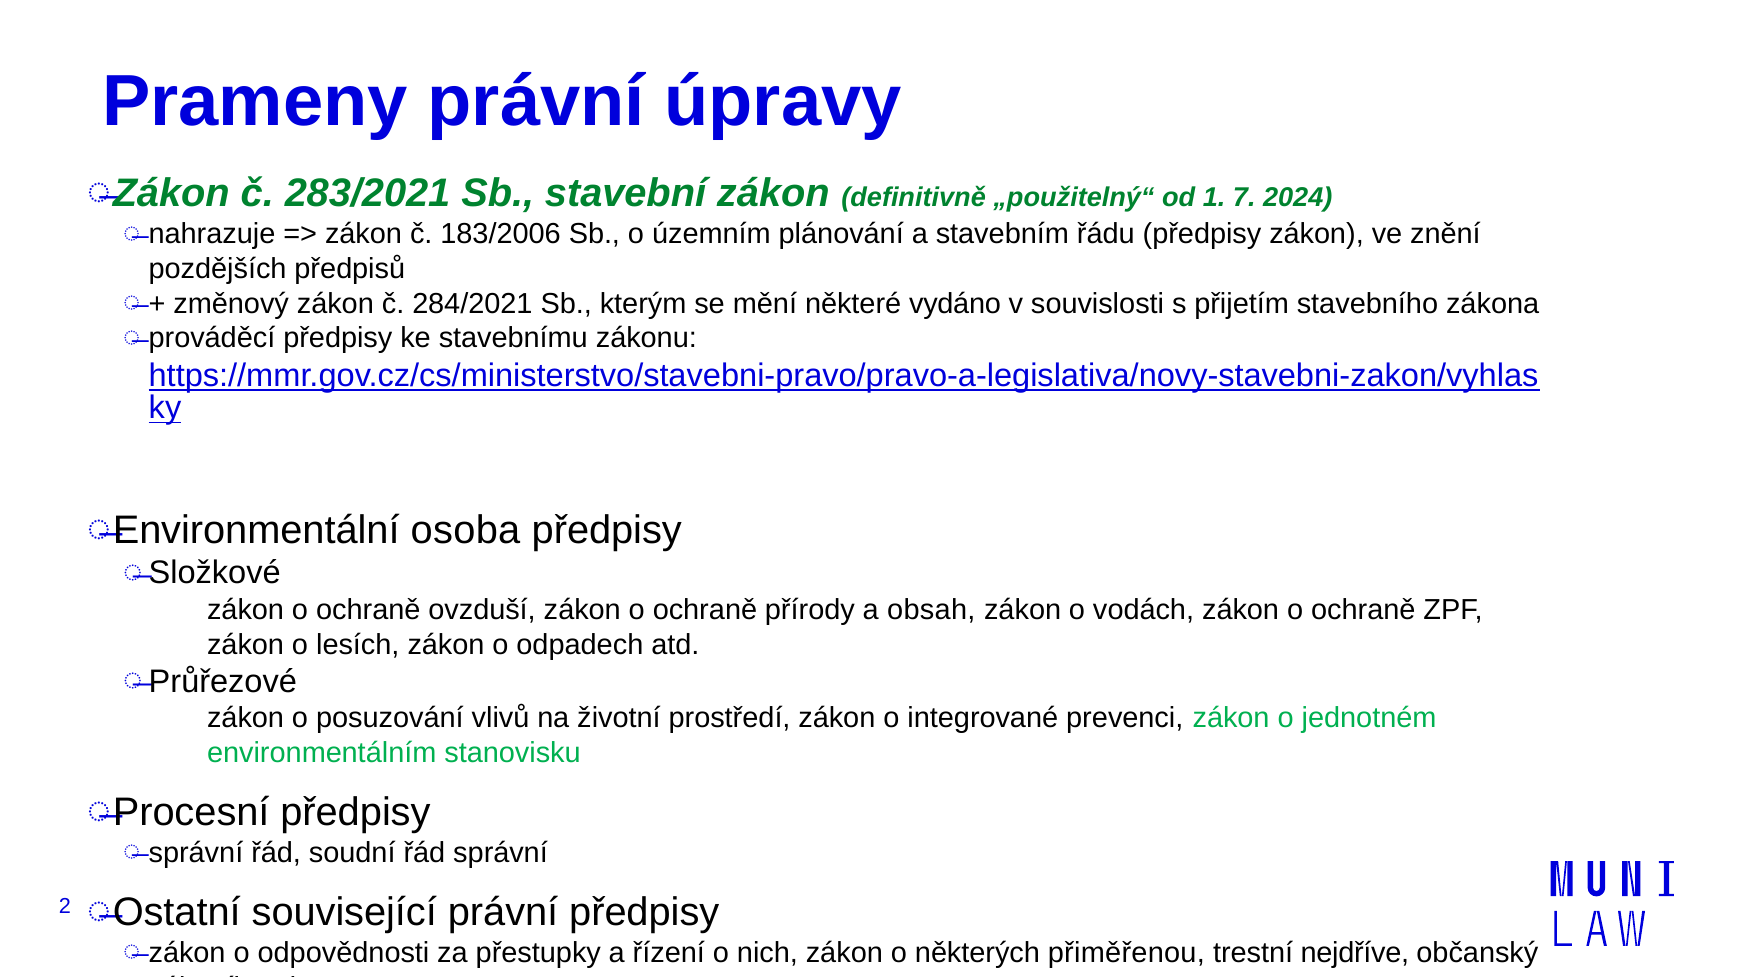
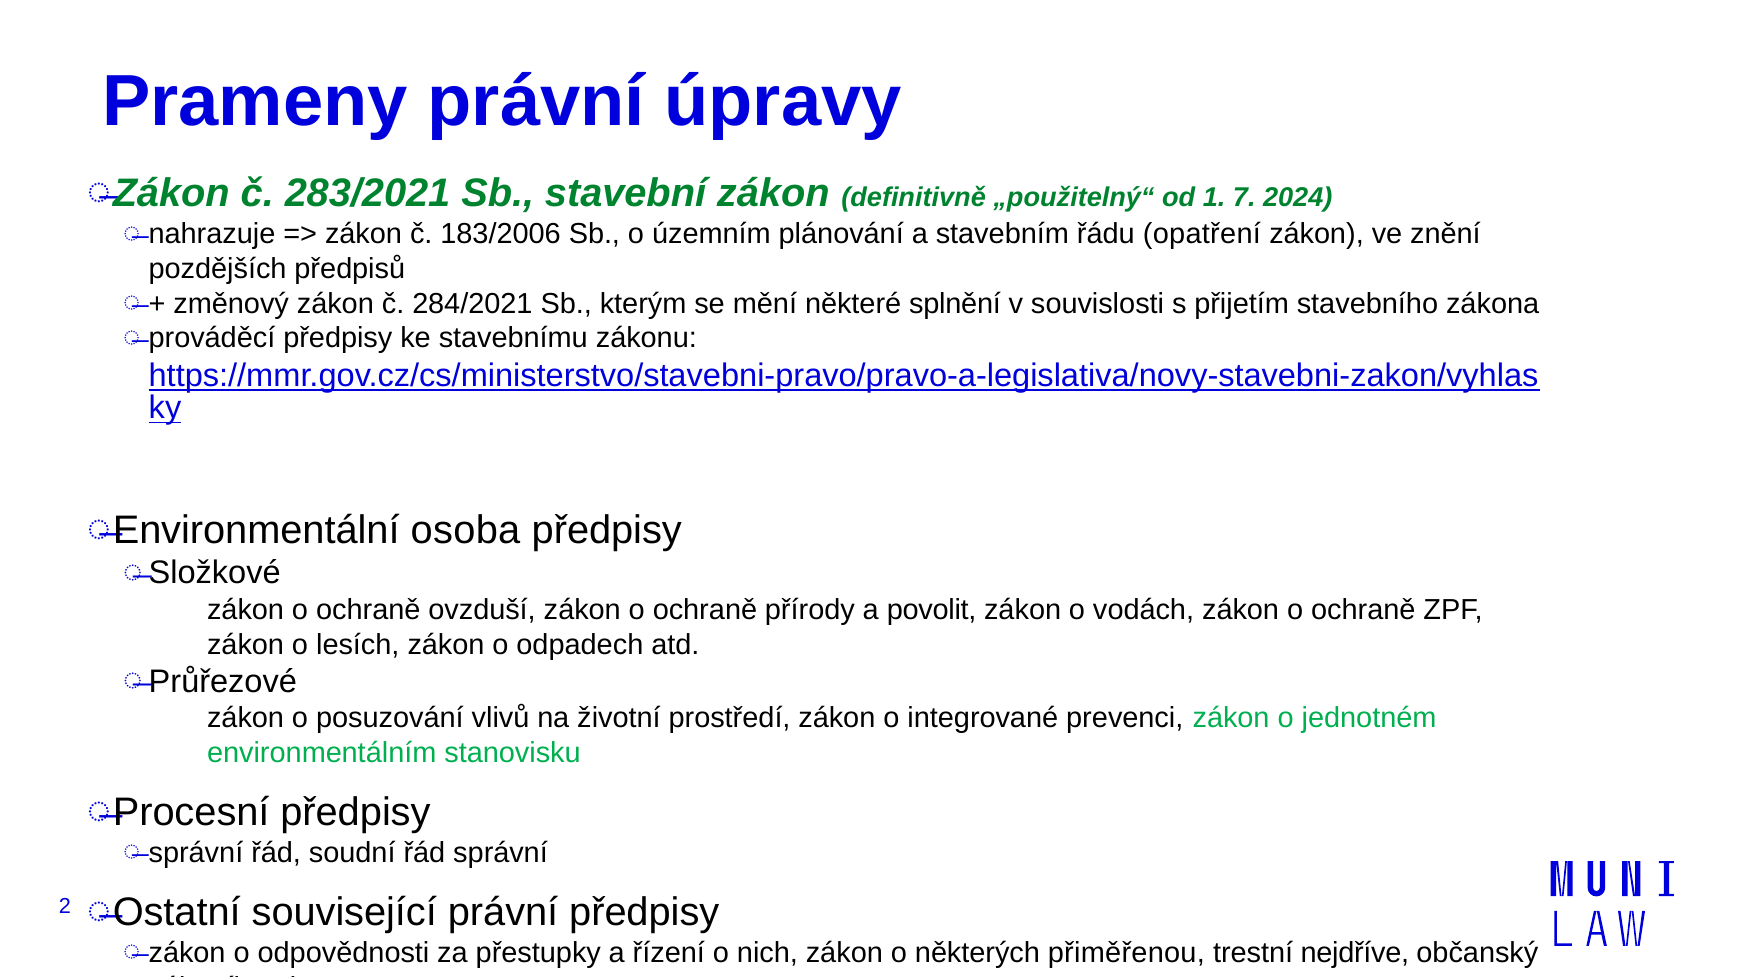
řádu předpisy: předpisy -> opatření
vydáno: vydáno -> splnění
obsah: obsah -> povolit
